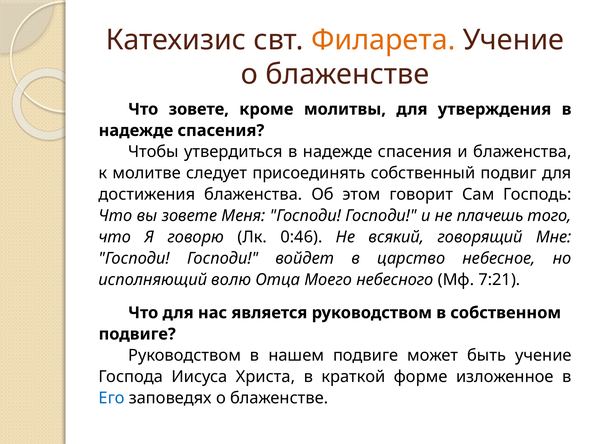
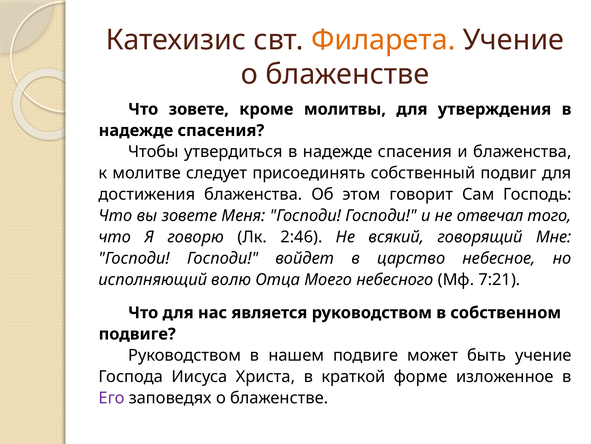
плачешь: плачешь -> отвечал
0:46: 0:46 -> 2:46
Его colour: blue -> purple
